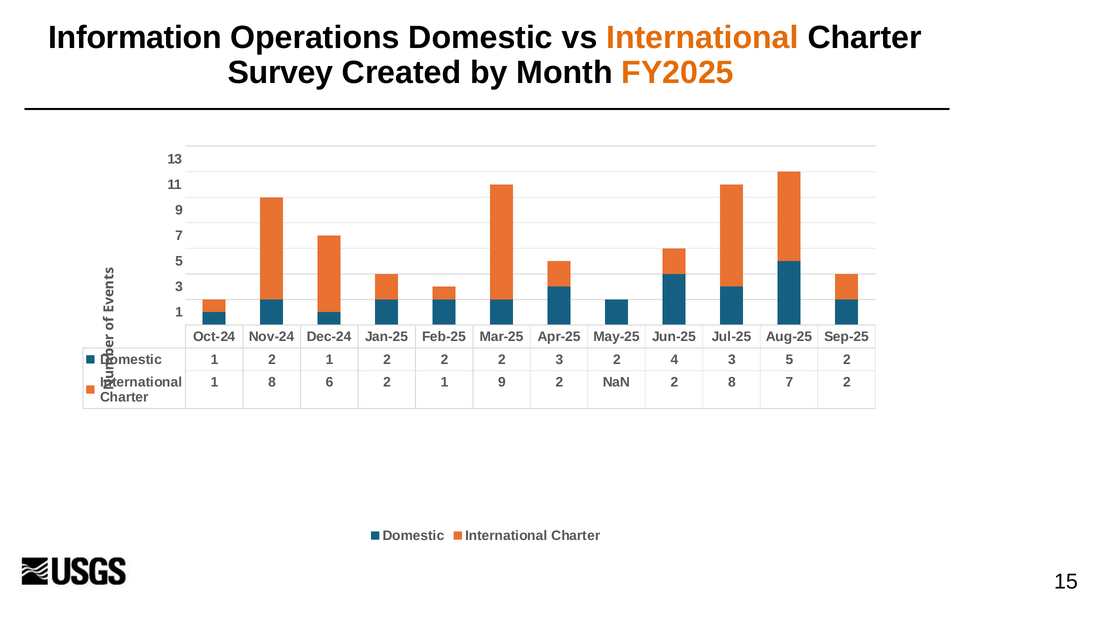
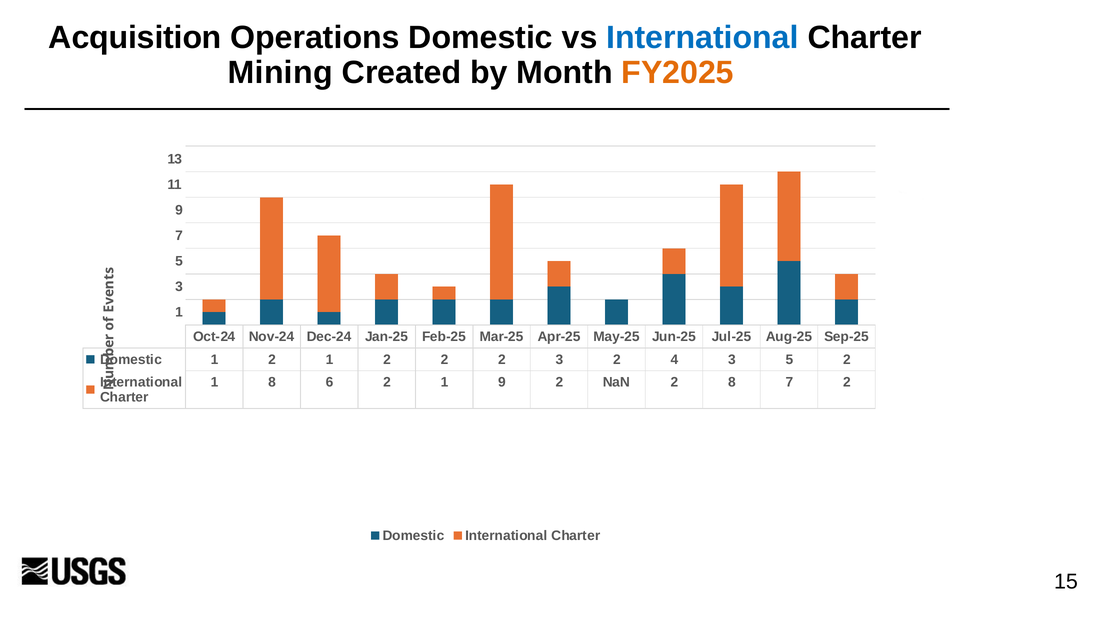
Information: Information -> Acquisition
International at (702, 38) colour: orange -> blue
Survey: Survey -> Mining
